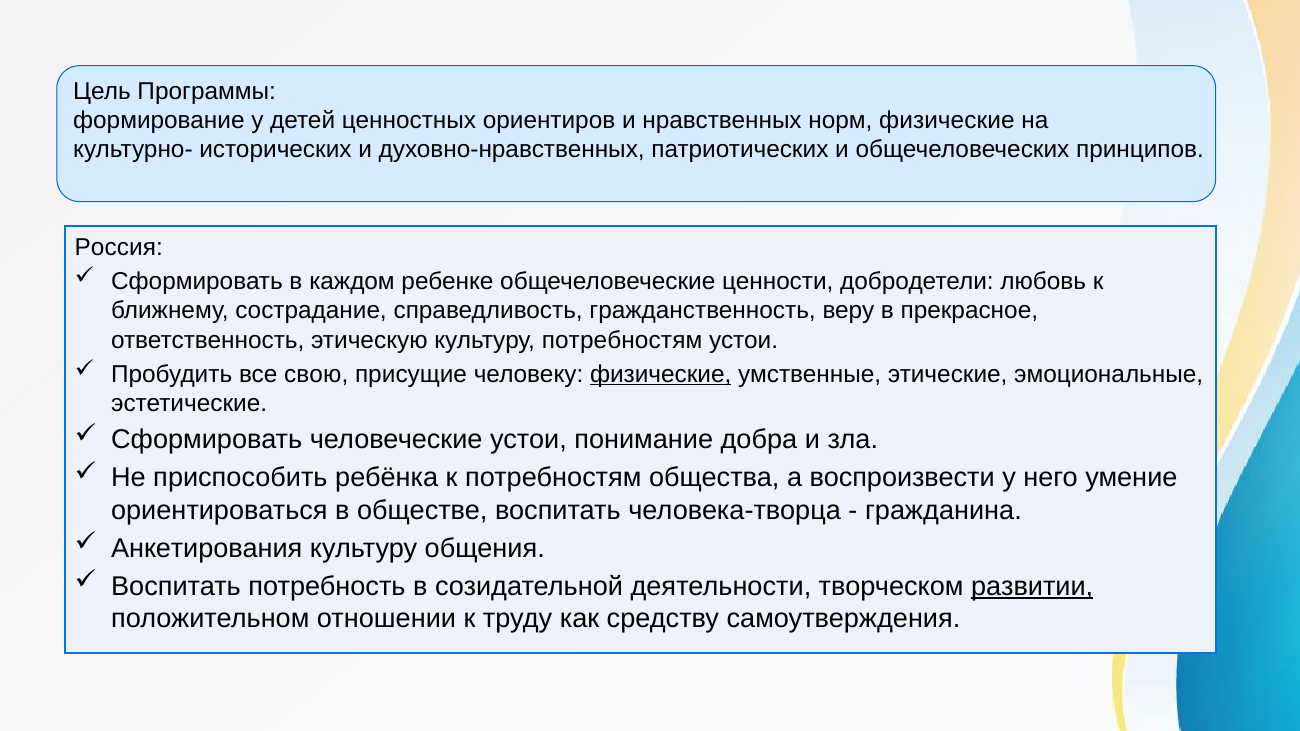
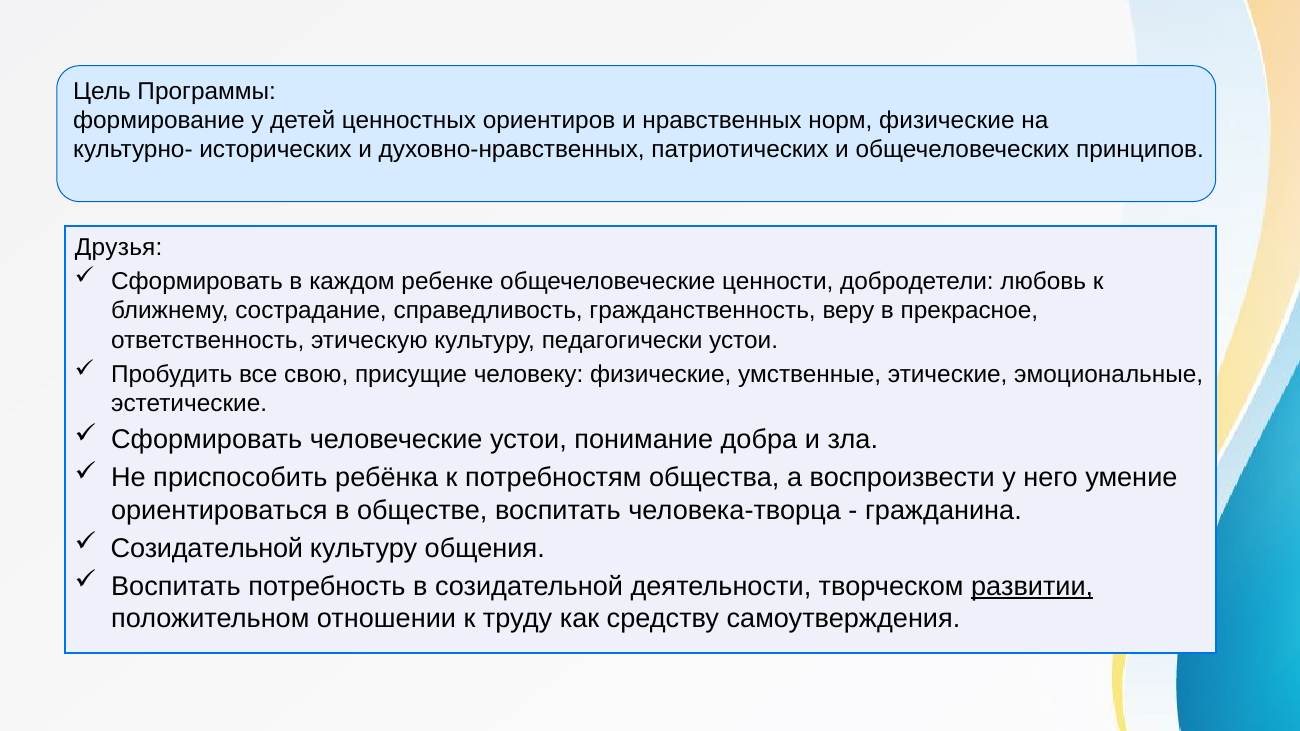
Россия: Россия -> Друзья
культуру потребностям: потребностям -> педагогически
физические at (661, 374) underline: present -> none
Анкетирования at (207, 548): Анкетирования -> Созидательной
